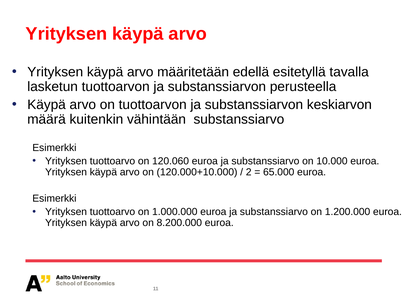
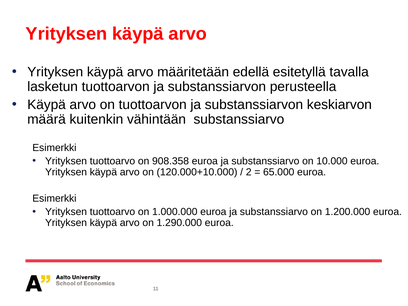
120.060: 120.060 -> 908.358
8.200.000: 8.200.000 -> 1.290.000
